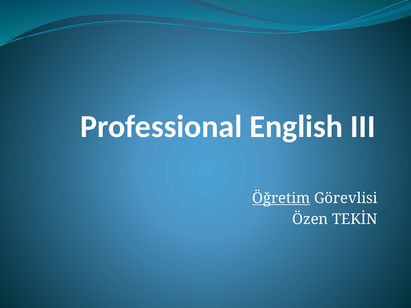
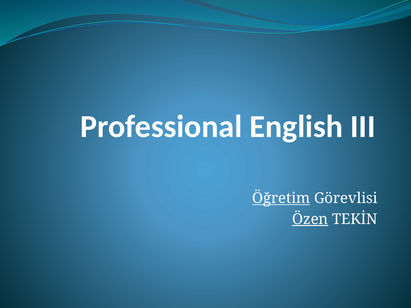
Özen underline: none -> present
